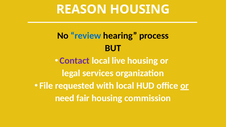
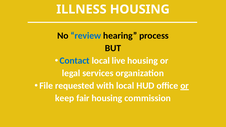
REASON: REASON -> ILLNESS
Contact colour: purple -> blue
need: need -> keep
